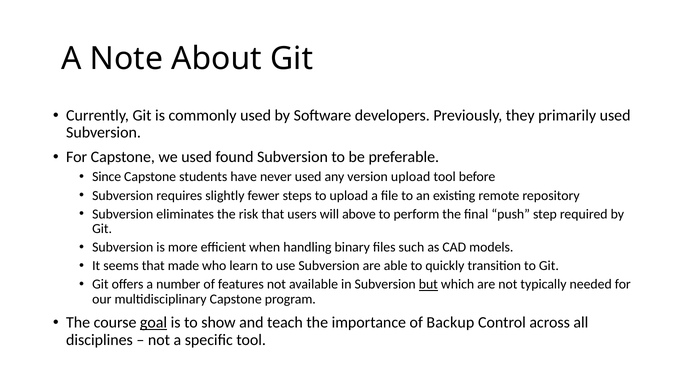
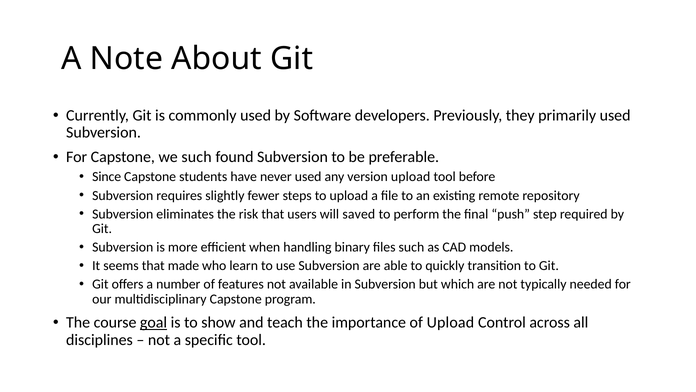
we used: used -> such
above: above -> saved
but underline: present -> none
of Backup: Backup -> Upload
